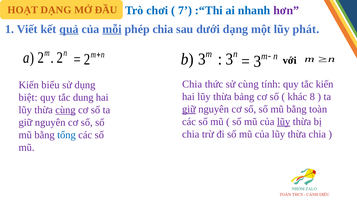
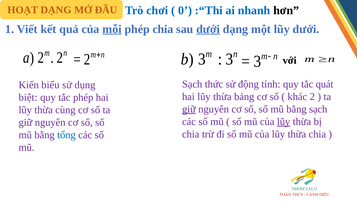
7: 7 -> 0
hơn colour: purple -> black
quả underline: present -> none
dưới at (208, 29) underline: none -> present
lũy phát: phát -> dưới
Chia at (192, 84): Chia -> Sạch
sử cùng: cùng -> động
tắc kiến: kiến -> quát
khác 8: 8 -> 2
tắc dung: dung -> phép
bằng toàn: toàn -> sạch
cùng at (65, 110) underline: present -> none
